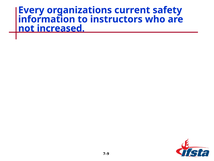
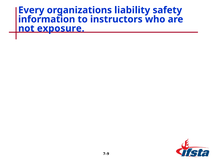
current: current -> liability
increased: increased -> exposure
